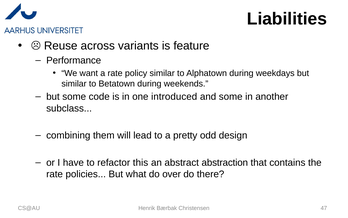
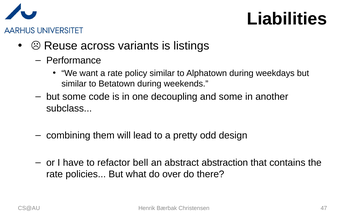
feature: feature -> listings
introduced: introduced -> decoupling
this: this -> bell
